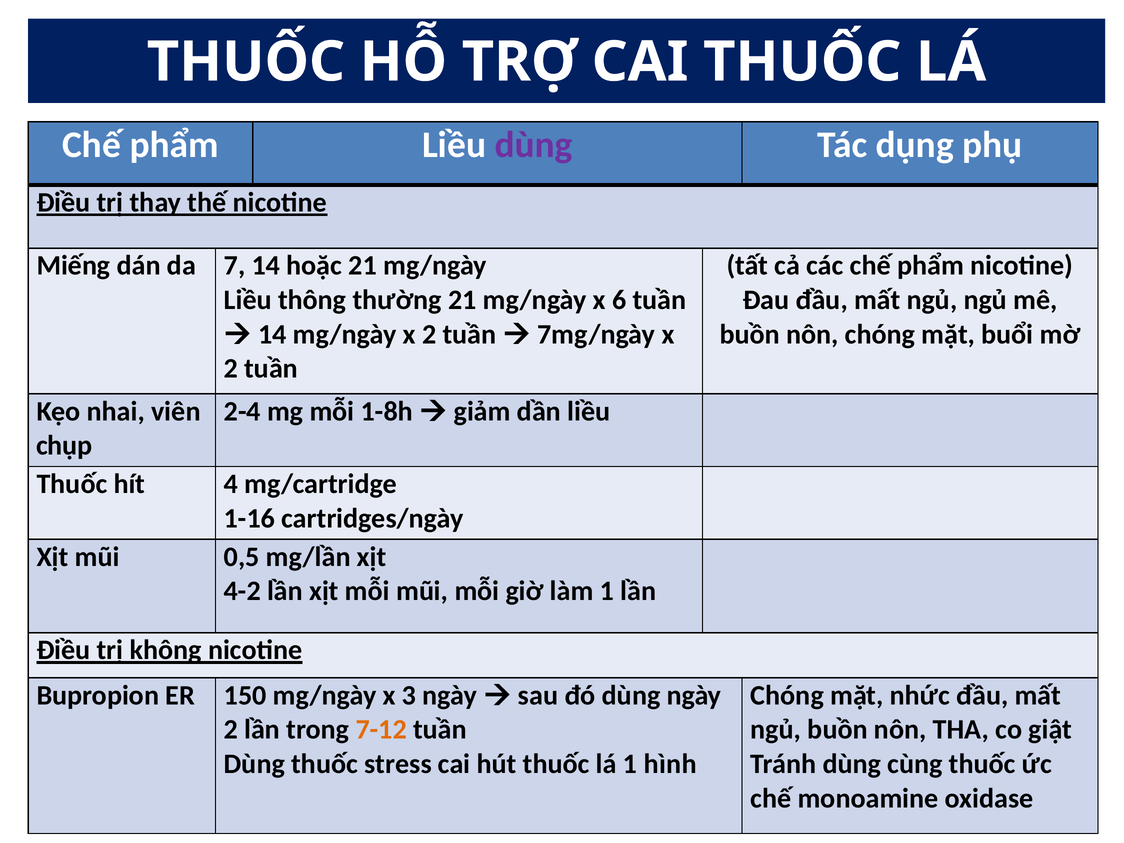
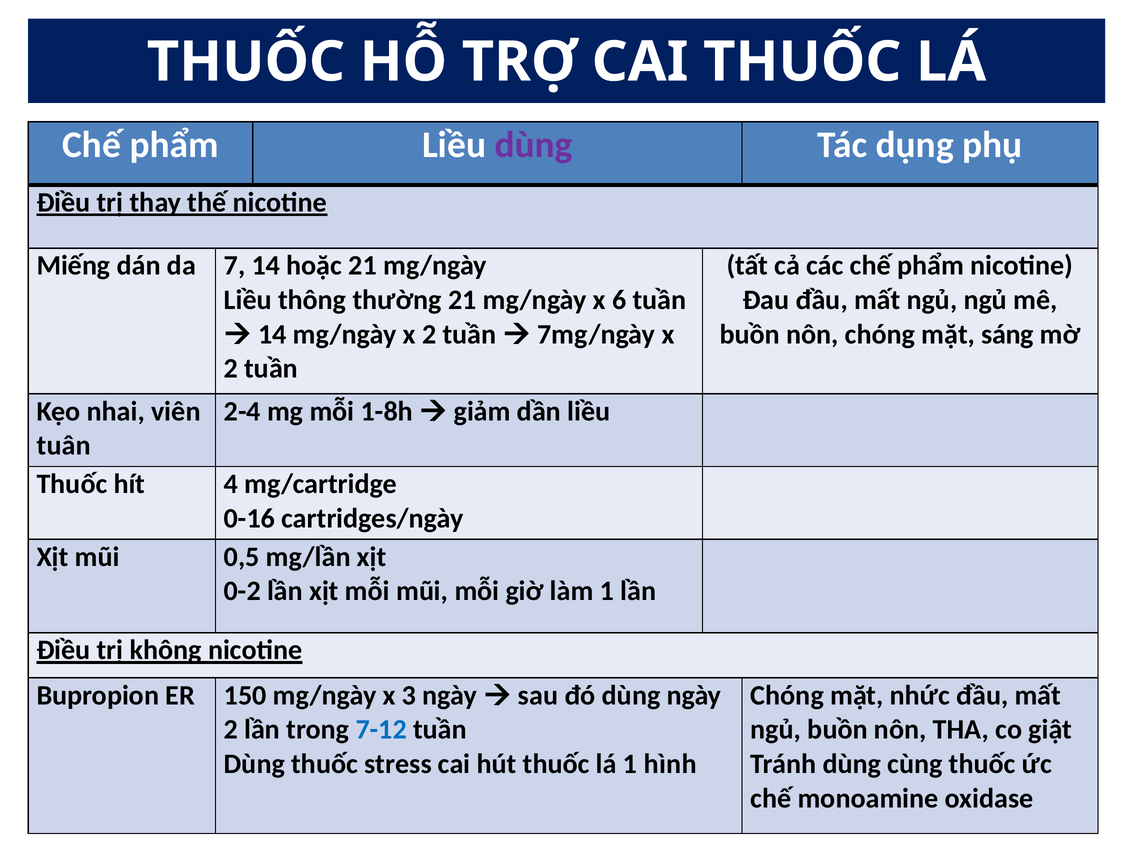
buổi: buổi -> sáng
chụp: chụp -> tuân
1-16: 1-16 -> 0-16
4-2: 4-2 -> 0-2
7-12 colour: orange -> blue
